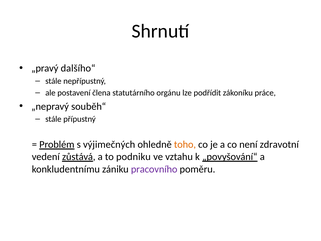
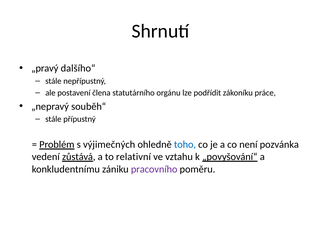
toho colour: orange -> blue
zdravotní: zdravotní -> pozvánka
podniku: podniku -> relativní
